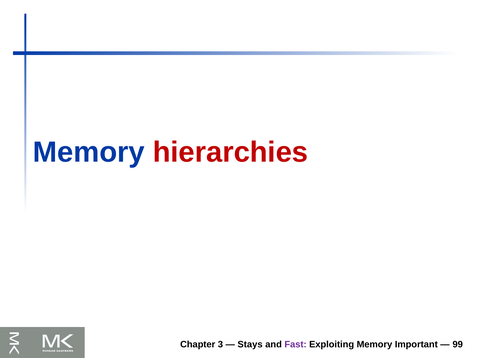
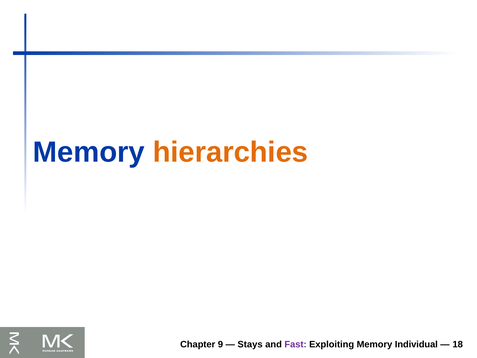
hierarchies colour: red -> orange
3: 3 -> 9
Important: Important -> Individual
99: 99 -> 18
